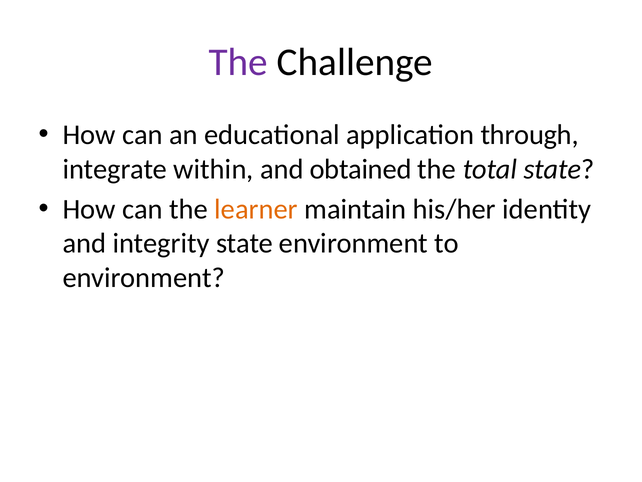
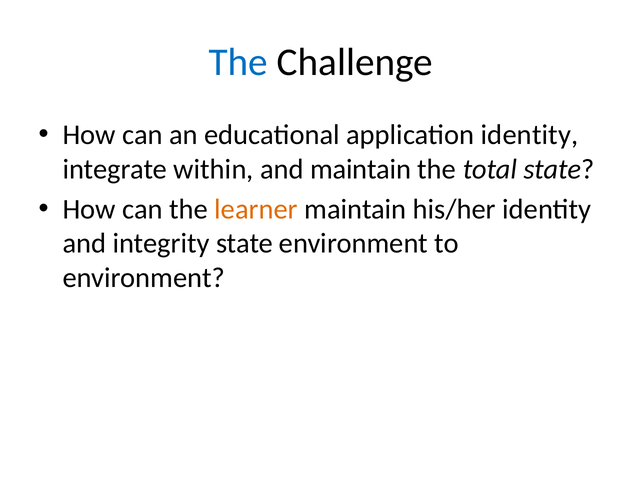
The at (238, 62) colour: purple -> blue
application through: through -> identity
and obtained: obtained -> maintain
